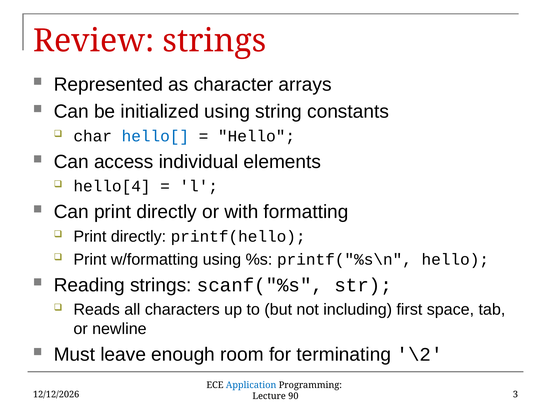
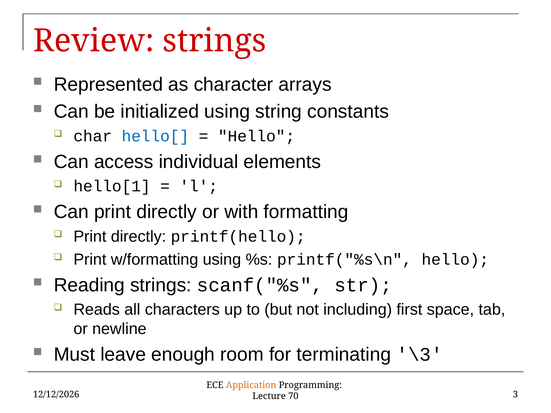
hello[4: hello[4 -> hello[1
\2: \2 -> \3
Application colour: blue -> orange
90: 90 -> 70
